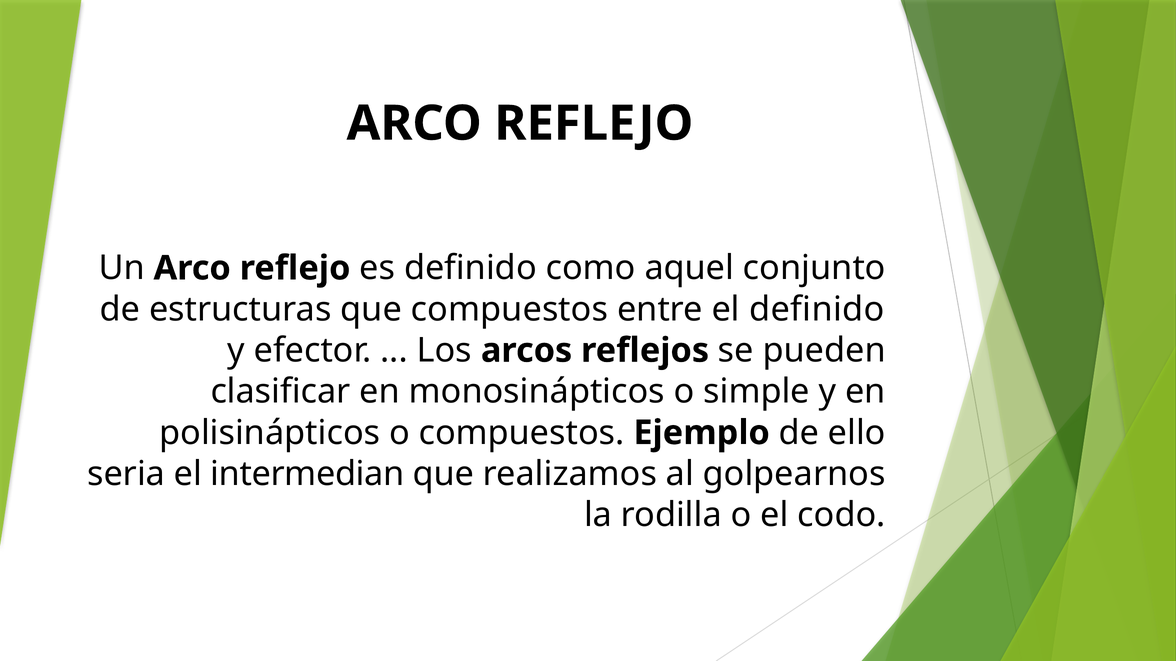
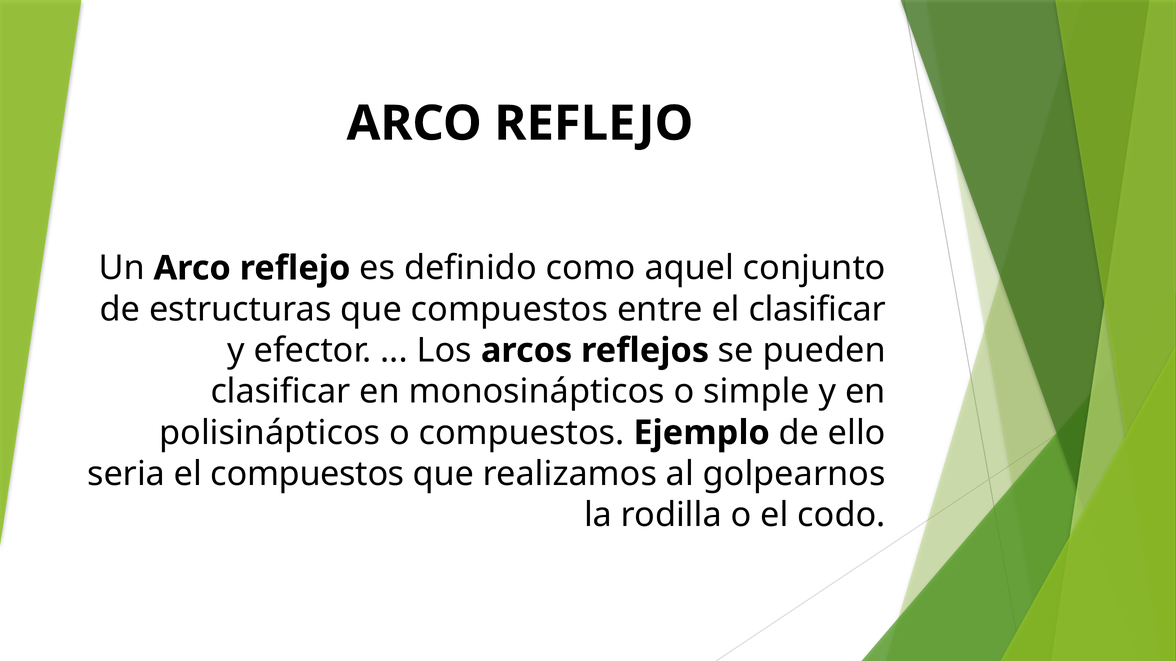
el definido: definido -> clasificar
el intermedian: intermedian -> compuestos
